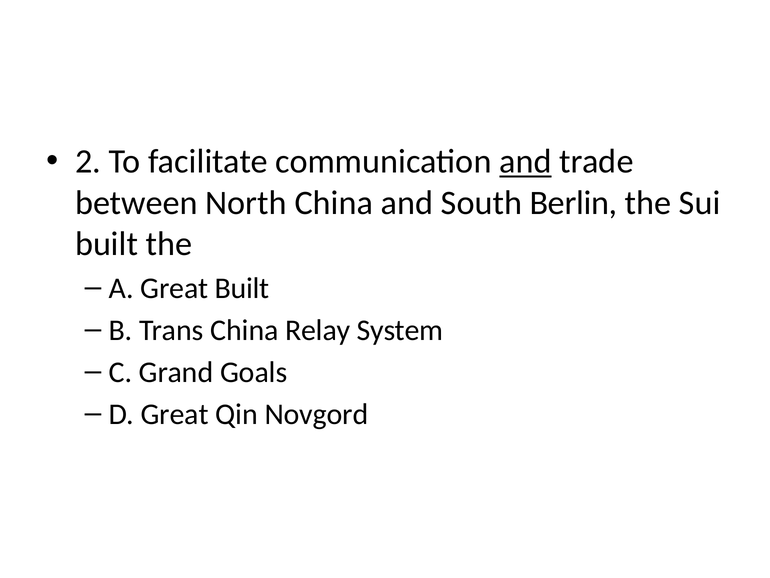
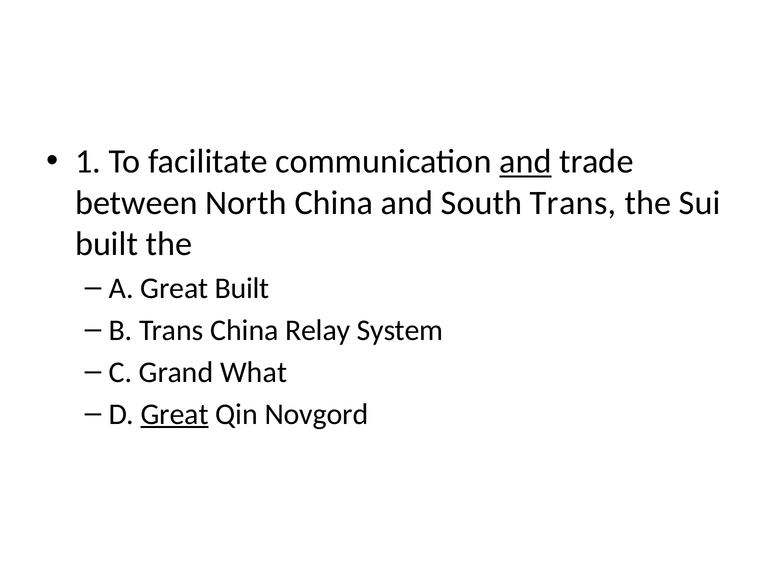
2: 2 -> 1
South Berlin: Berlin -> Trans
Goals: Goals -> What
Great at (175, 414) underline: none -> present
